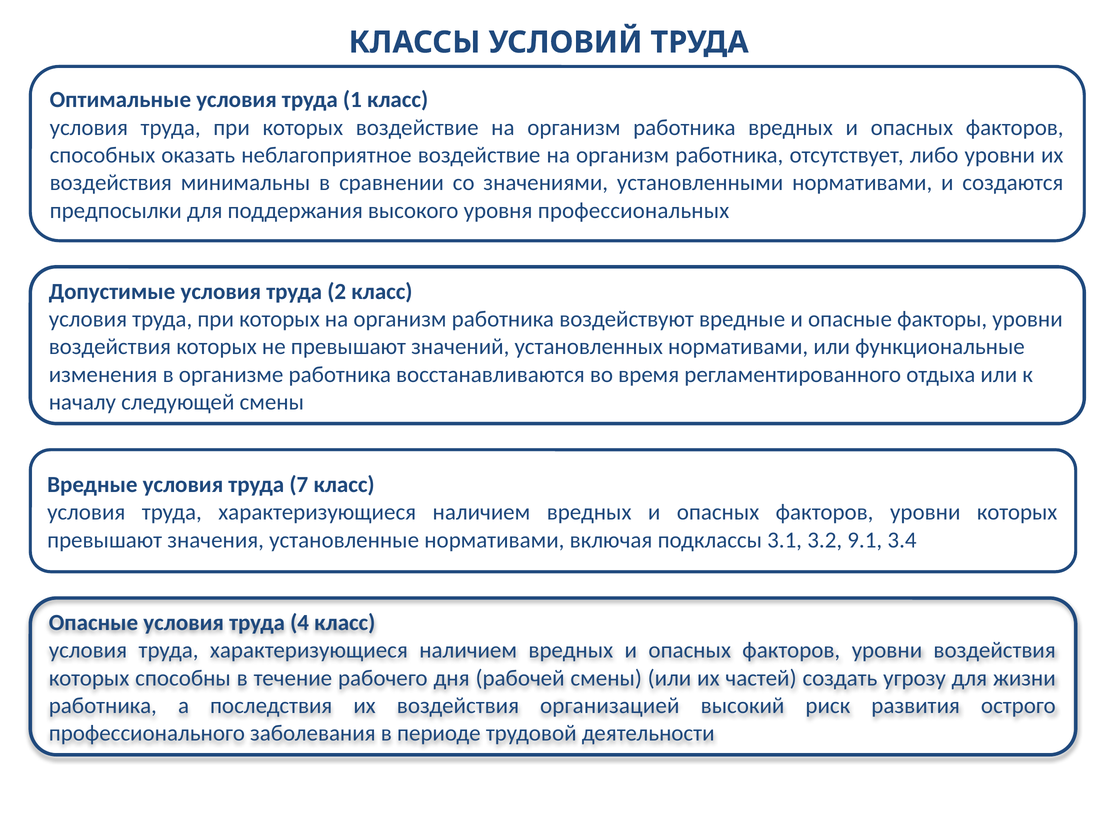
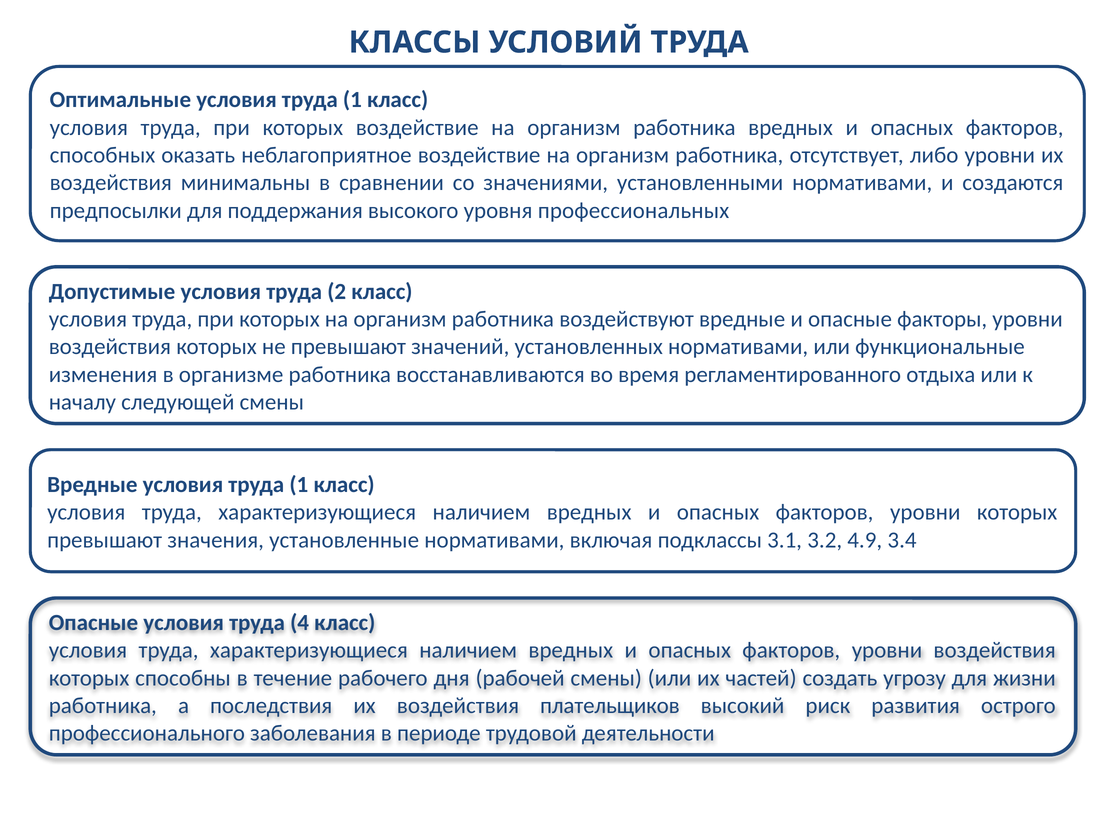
Вредные условия труда 7: 7 -> 1
9.1: 9.1 -> 4.9
организацией: организацией -> плательщиков
